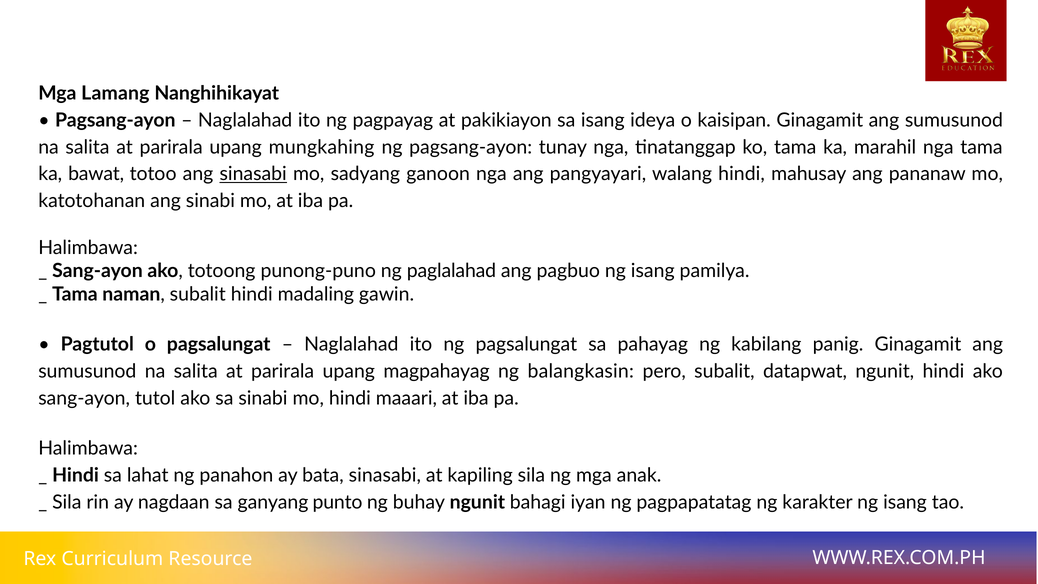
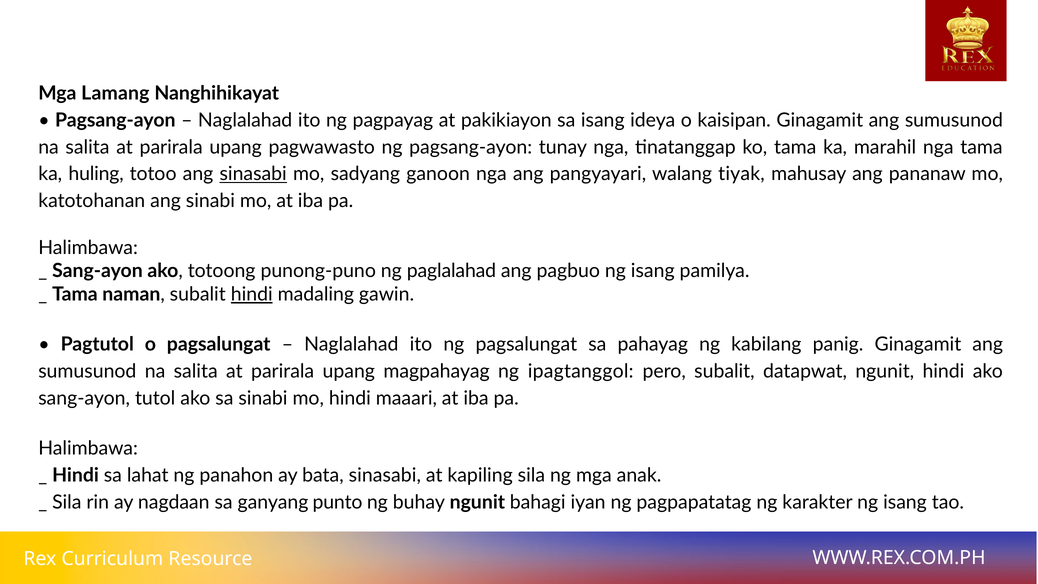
mungkahing: mungkahing -> pagwawasto
bawat: bawat -> huling
walang hindi: hindi -> tiyak
hindi at (252, 294) underline: none -> present
balangkasin: balangkasin -> ipagtanggol
